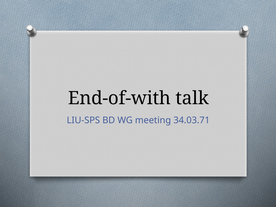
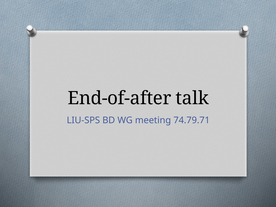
End-of-with: End-of-with -> End-of-after
34.03.71: 34.03.71 -> 74.79.71
